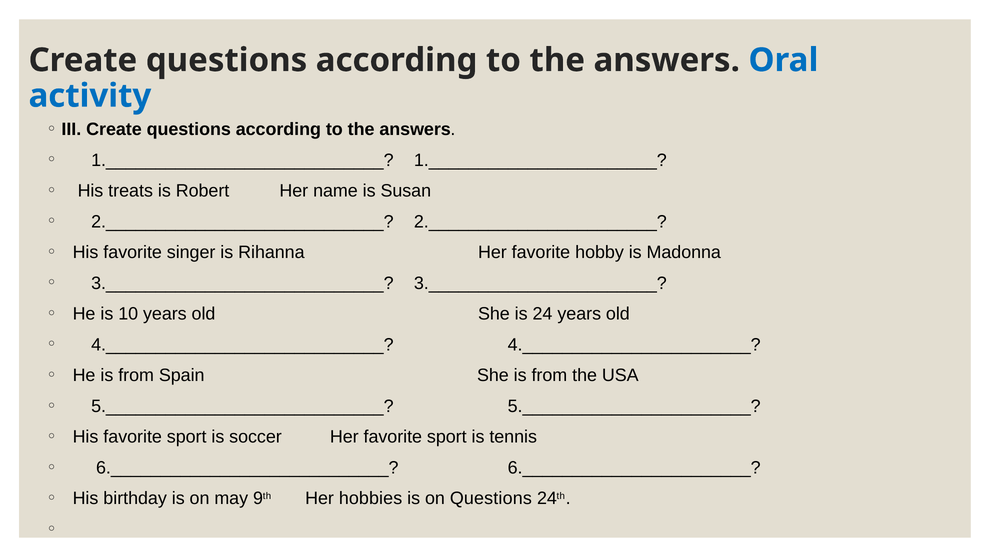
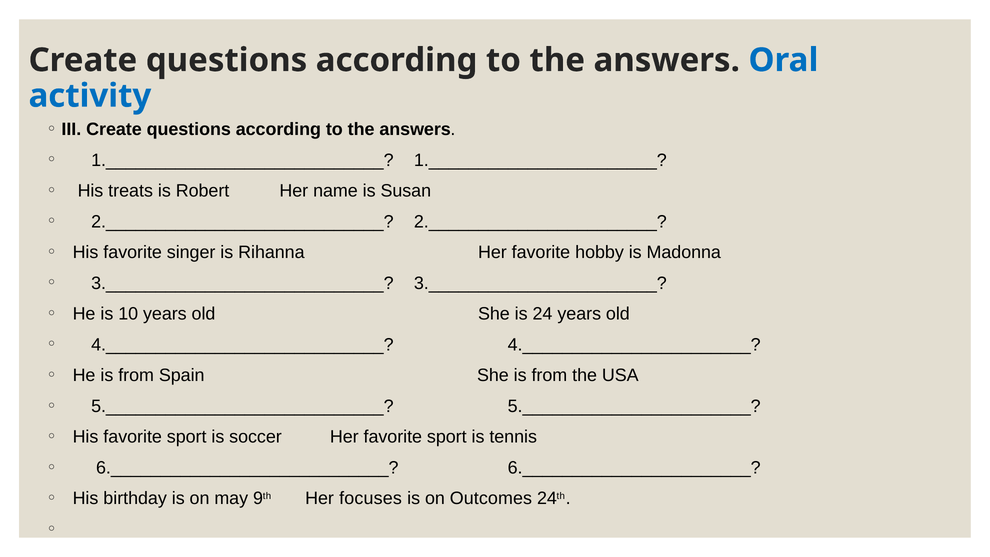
hobbies: hobbies -> focuses
on Questions: Questions -> Outcomes
